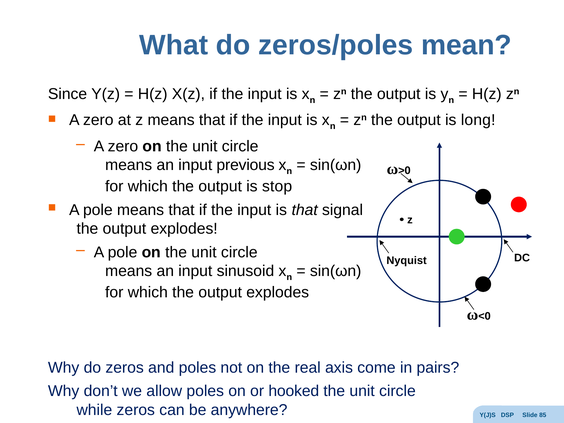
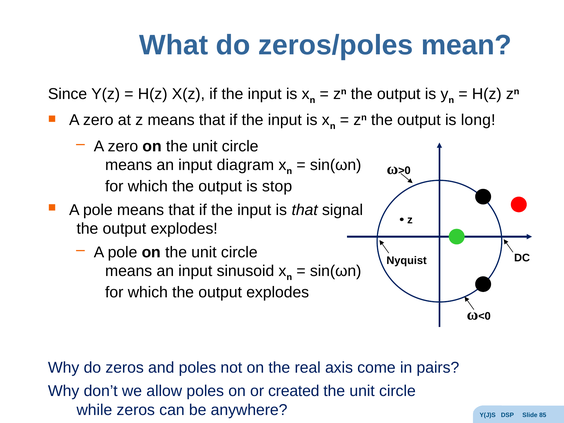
previous: previous -> diagram
hooked: hooked -> created
